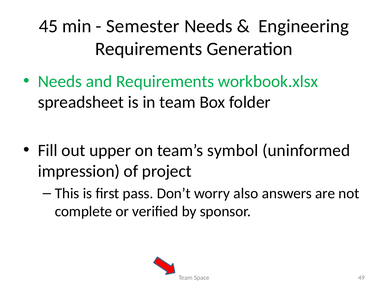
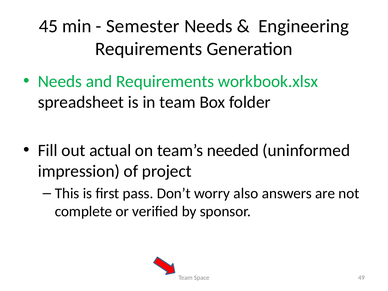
upper: upper -> actual
symbol: symbol -> needed
